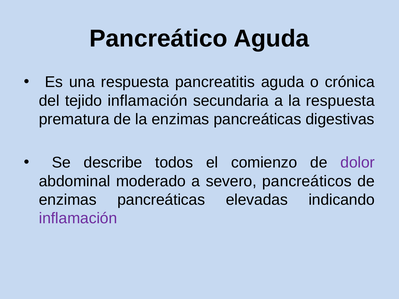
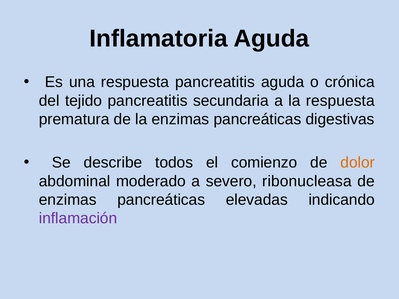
Pancreático: Pancreático -> Inflamatoria
tejido inflamación: inflamación -> pancreatitis
dolor colour: purple -> orange
pancreáticos: pancreáticos -> ribonucleasa
